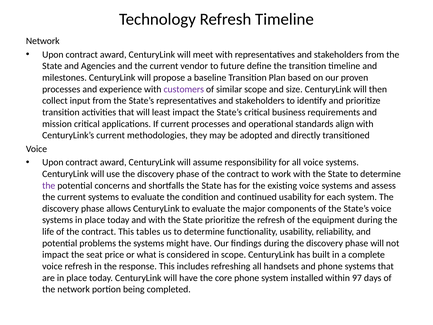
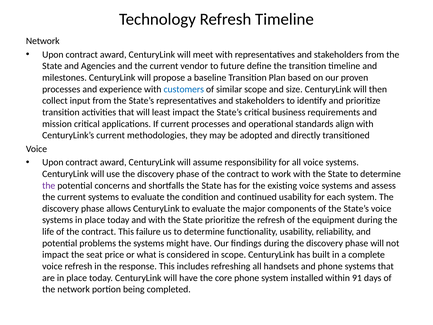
customers colour: purple -> blue
tables: tables -> failure
97: 97 -> 91
